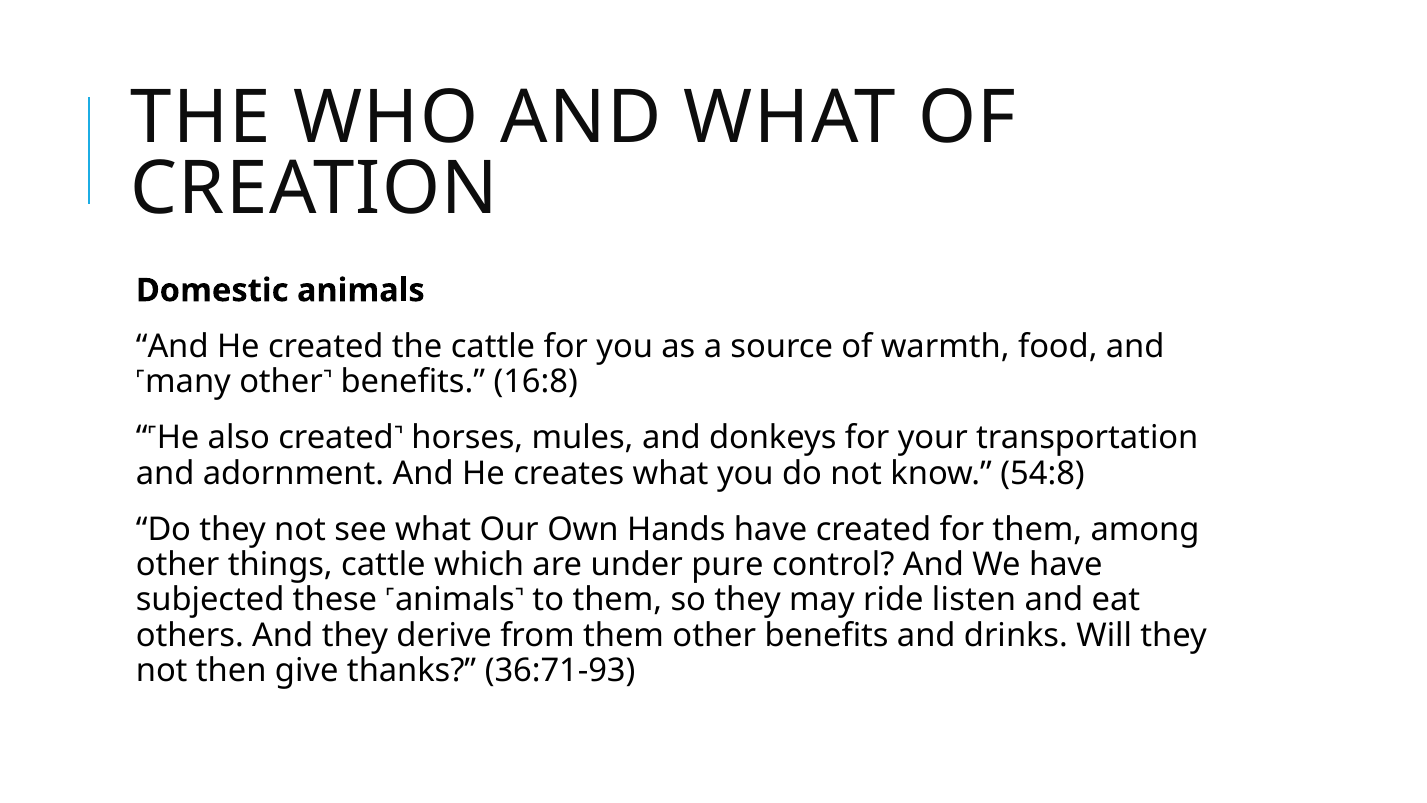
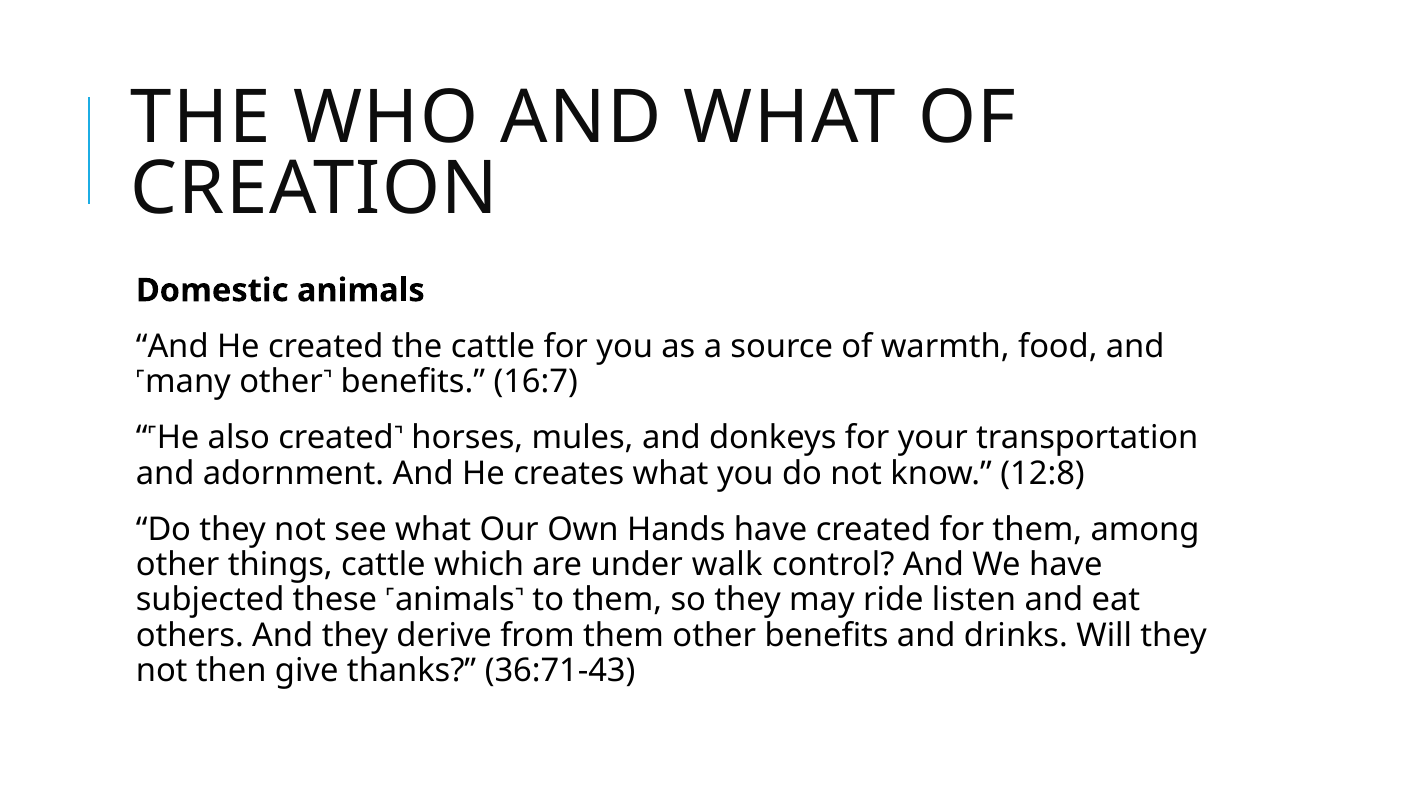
16:8: 16:8 -> 16:7
54:8: 54:8 -> 12:8
pure: pure -> walk
36:71-93: 36:71-93 -> 36:71-43
